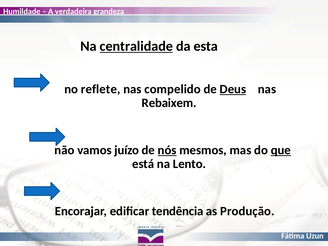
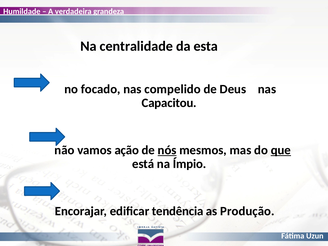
centralidade underline: present -> none
reflete: reflete -> focado
Deus underline: present -> none
Rebaixem: Rebaixem -> Capacitou
juízo: juízo -> ação
Lento: Lento -> Ímpio
